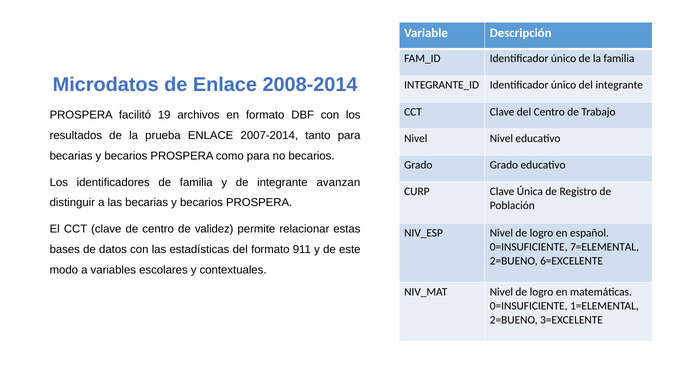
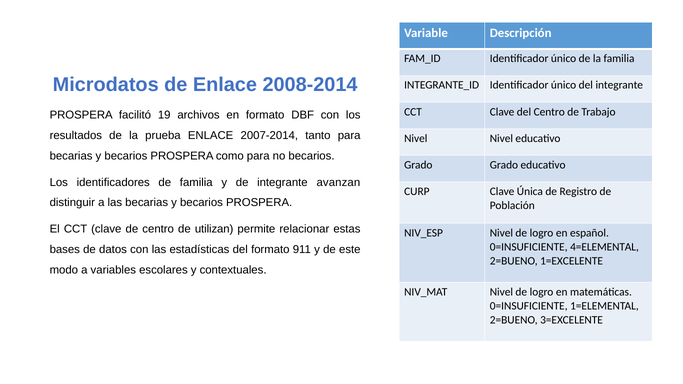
validez: validez -> utilizan
7=ELEMENTAL: 7=ELEMENTAL -> 4=ELEMENTAL
6=EXCELENTE: 6=EXCELENTE -> 1=EXCELENTE
